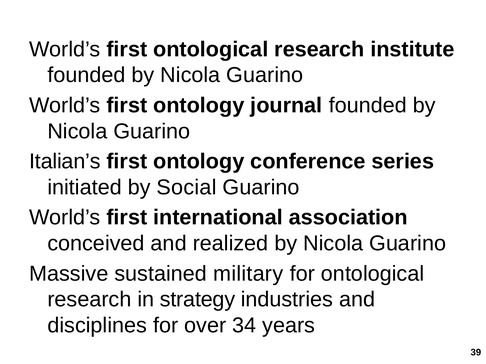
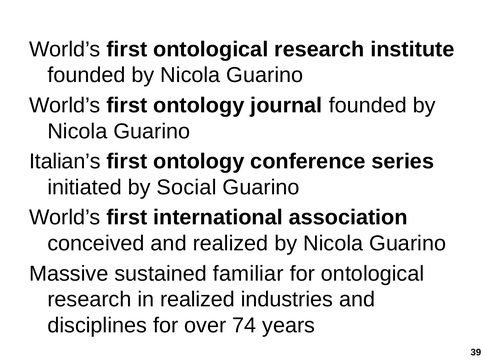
military: military -> familiar
in strategy: strategy -> realized
34: 34 -> 74
